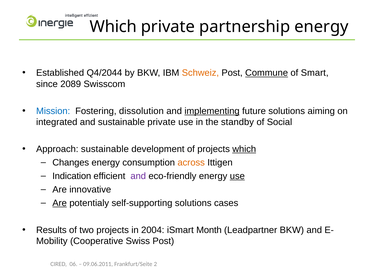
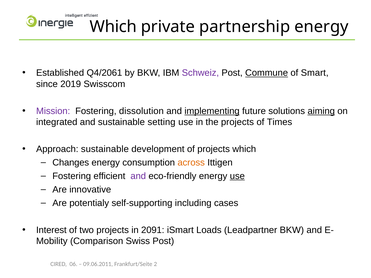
Q4/2044: Q4/2044 -> Q4/2061
Schweiz colour: orange -> purple
2089: 2089 -> 2019
Mission colour: blue -> purple
aiming underline: none -> present
sustainable private: private -> setting
the standby: standby -> projects
Social: Social -> Times
which at (244, 149) underline: present -> none
Indication at (72, 176): Indication -> Fostering
Are at (60, 203) underline: present -> none
self-supporting solutions: solutions -> including
Results: Results -> Interest
2004: 2004 -> 2091
Month: Month -> Loads
Cooperative: Cooperative -> Comparison
